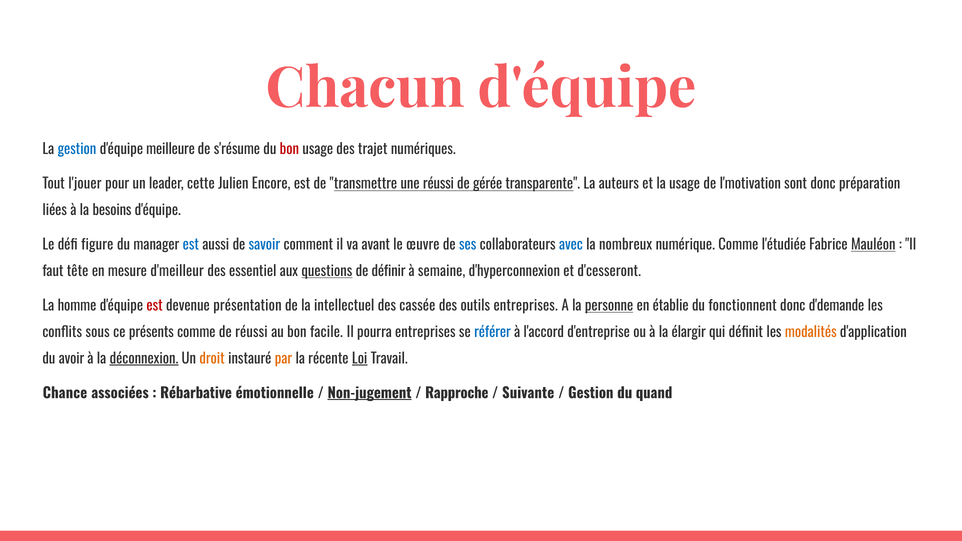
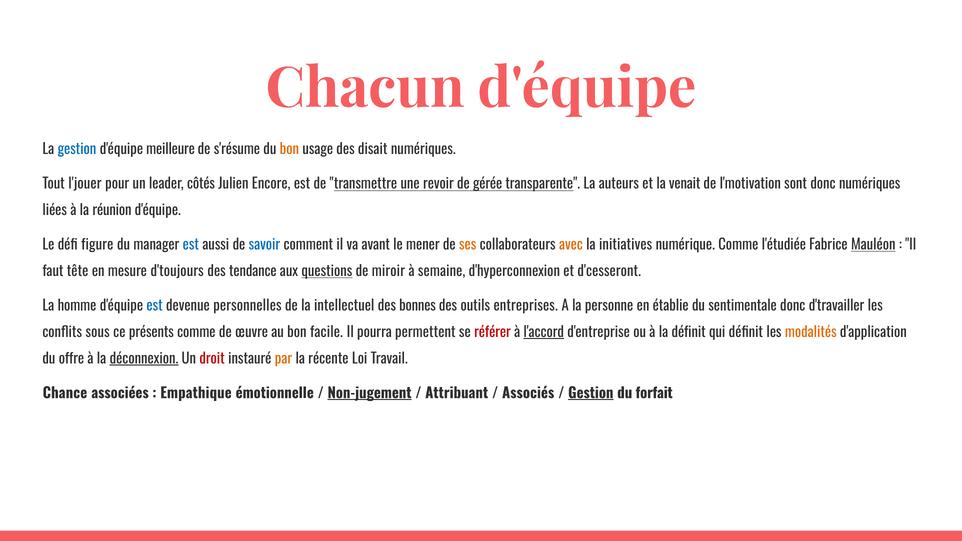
bon at (289, 150) colour: red -> orange
trajet: trajet -> disait
cette: cette -> côtés
une réussi: réussi -> revoir
la usage: usage -> venait
donc préparation: préparation -> numériques
besoins: besoins -> réunion
œuvre: œuvre -> mener
ses colour: blue -> orange
avec colour: blue -> orange
nombreux: nombreux -> initiatives
d'meilleur: d'meilleur -> d'toujours
essentiel: essentiel -> tendance
définir: définir -> miroir
est at (155, 306) colour: red -> blue
présentation: présentation -> personnelles
cassée: cassée -> bonnes
personne underline: present -> none
fonctionnent: fonctionnent -> sentimentale
d'demande: d'demande -> d'travailler
de réussi: réussi -> œuvre
pourra entreprises: entreprises -> permettent
référer colour: blue -> red
l'accord underline: none -> present
la élargir: élargir -> définit
avoir: avoir -> offre
droit colour: orange -> red
Loi underline: present -> none
Rébarbative: Rébarbative -> Empathique
Rapproche: Rapproche -> Attribuant
Suivante: Suivante -> Associés
Gestion at (591, 393) underline: none -> present
quand: quand -> forfait
